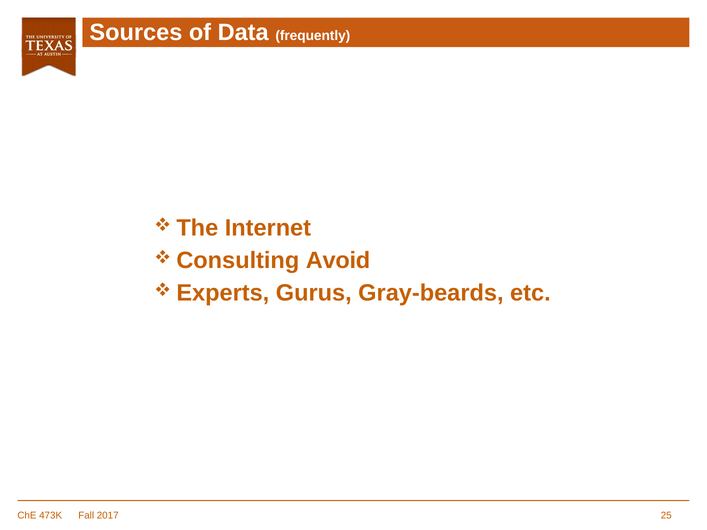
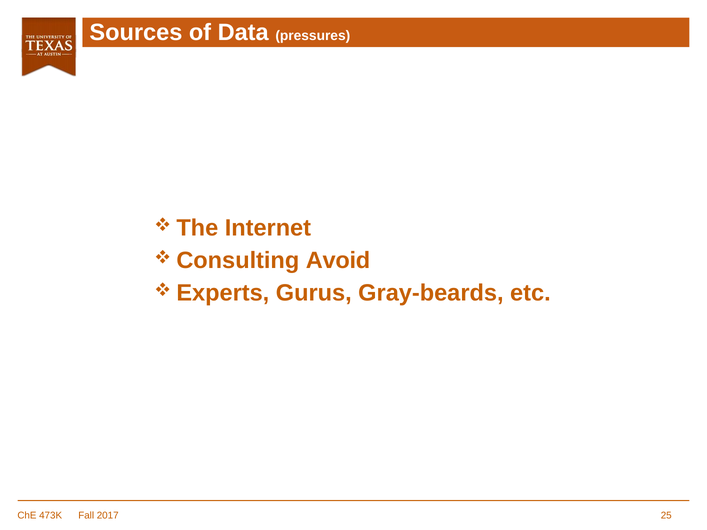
frequently: frequently -> pressures
